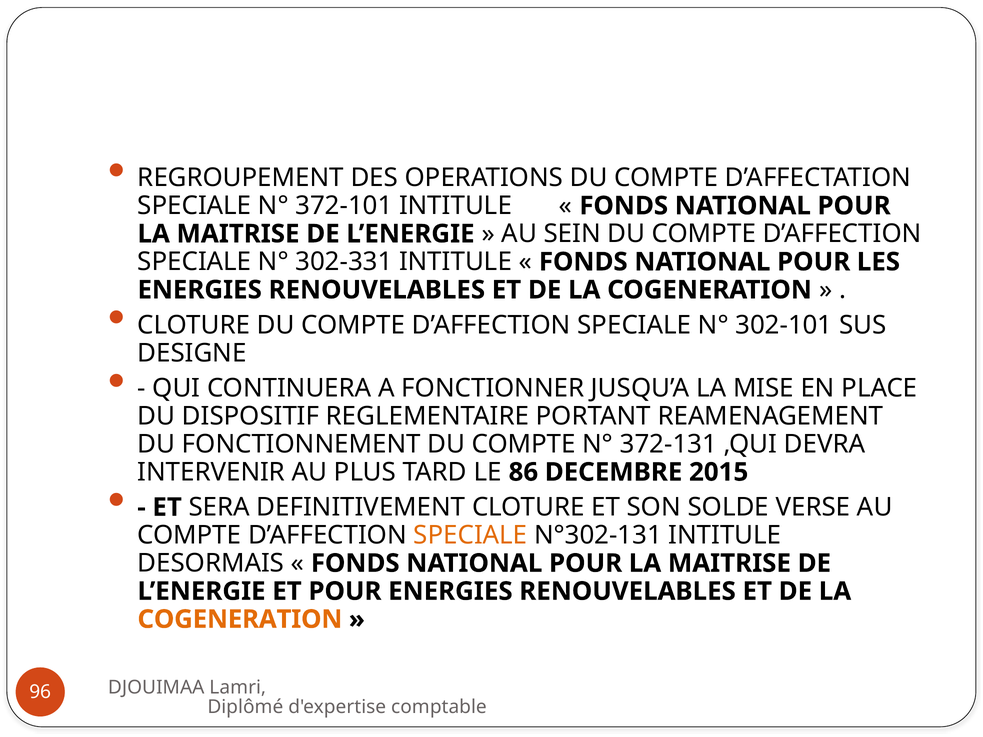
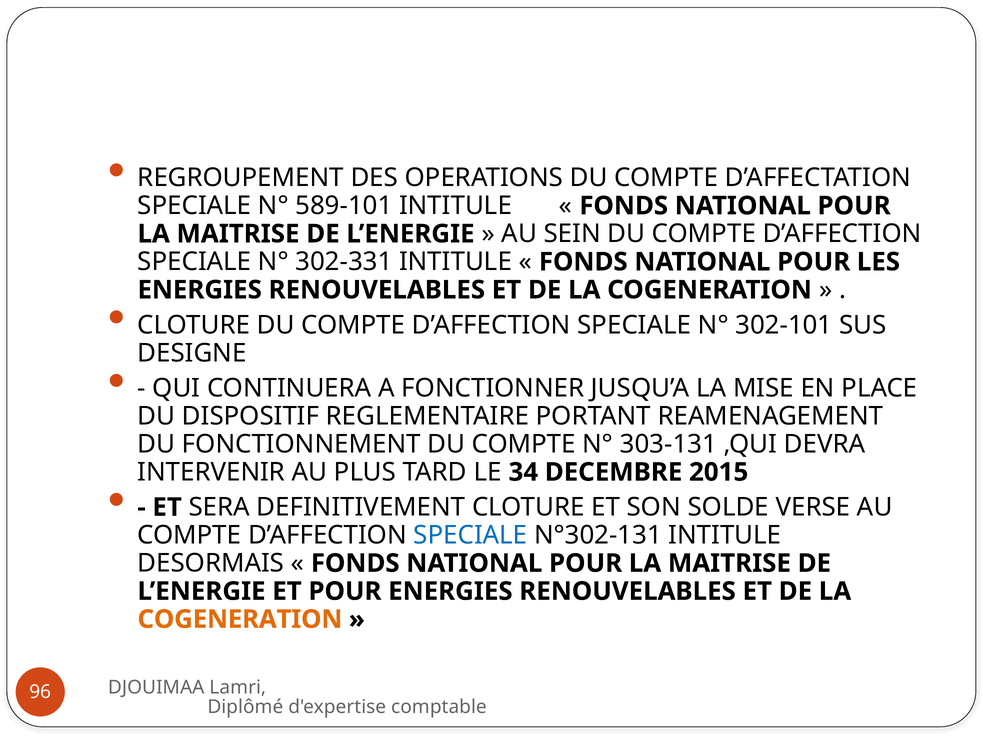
372-101: 372-101 -> 589-101
372-131: 372-131 -> 303-131
86: 86 -> 34
SPECIALE at (470, 535) colour: orange -> blue
